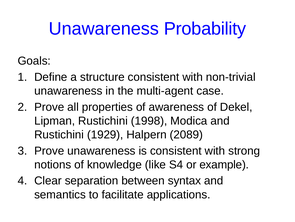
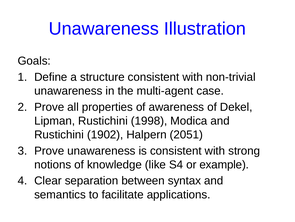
Probability: Probability -> Illustration
1929: 1929 -> 1902
2089: 2089 -> 2051
